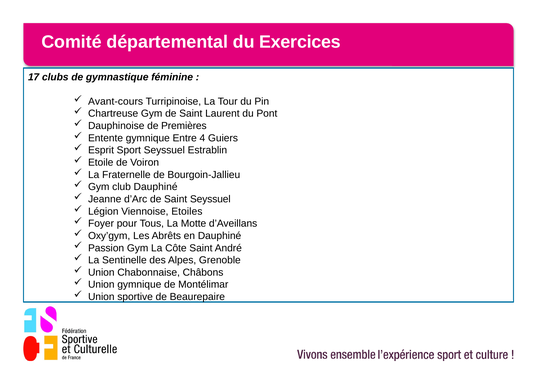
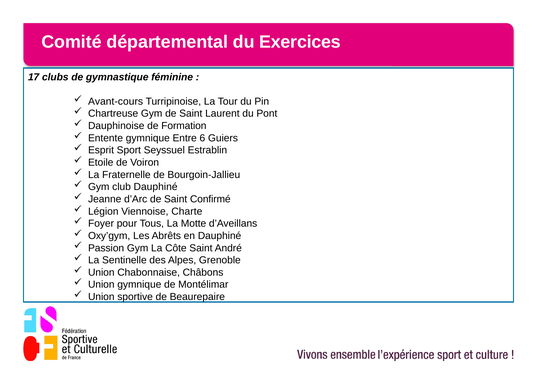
Premières: Premières -> Formation
4: 4 -> 6
Saint Seyssuel: Seyssuel -> Confirmé
Etoiles: Etoiles -> Charte
